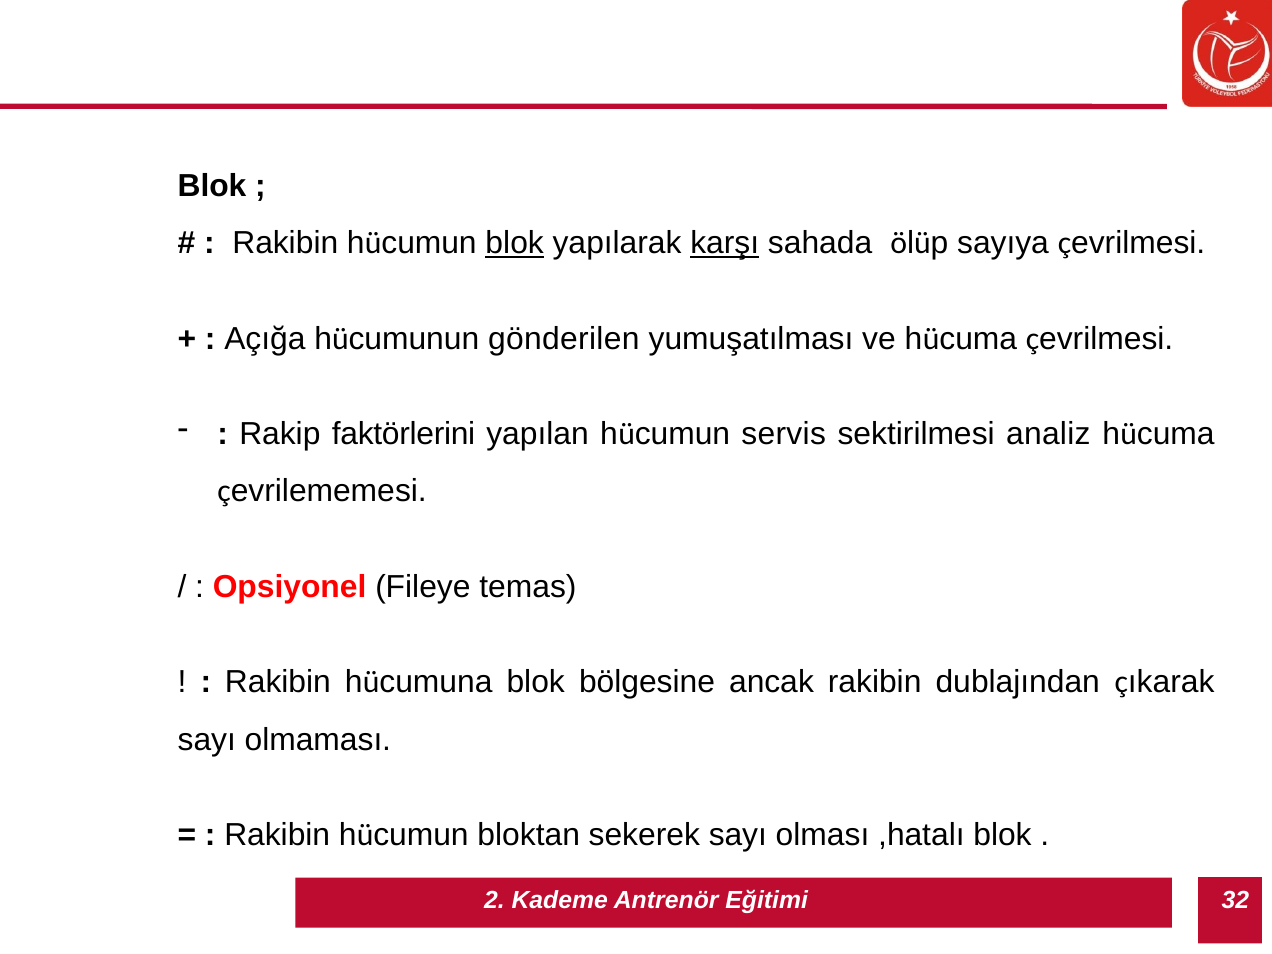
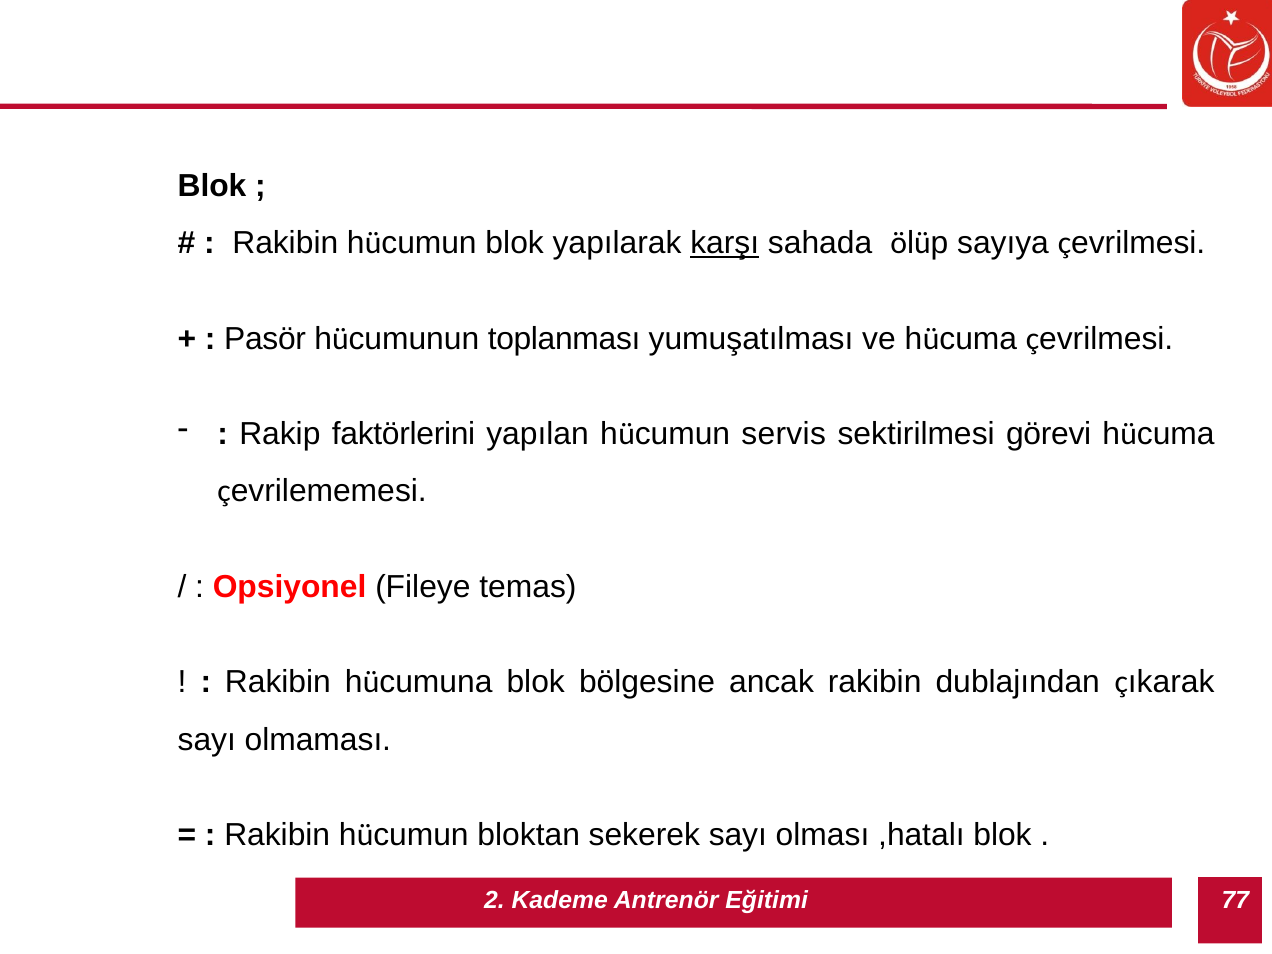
blok at (515, 243) underline: present -> none
Açığa: Açığa -> Pasör
gönderilen: gönderilen -> toplanması
analiz: analiz -> görevi
32: 32 -> 77
